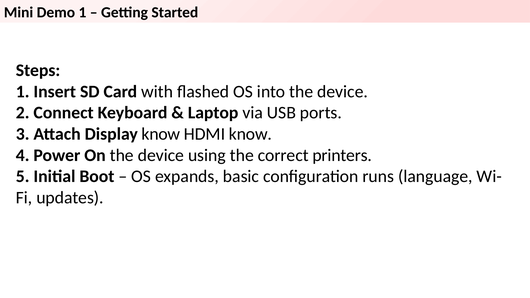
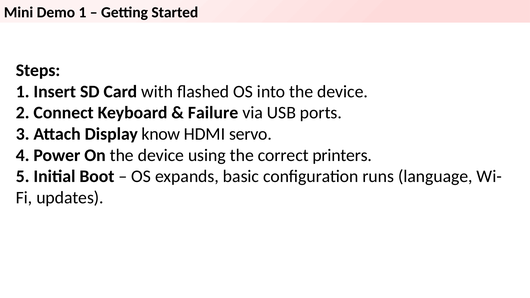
Laptop: Laptop -> Failure
HDMI know: know -> servo
